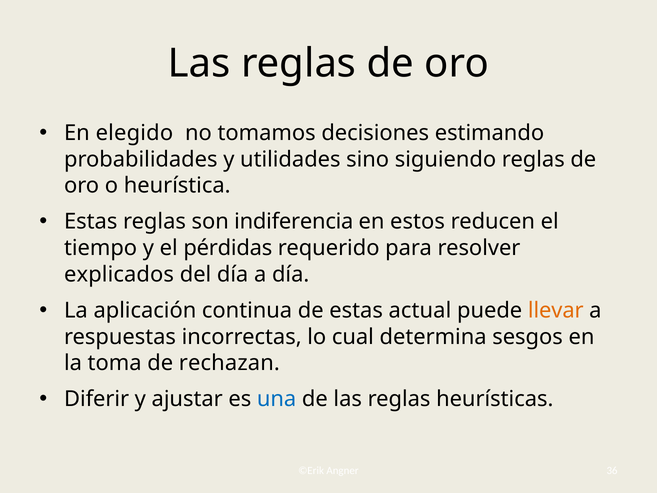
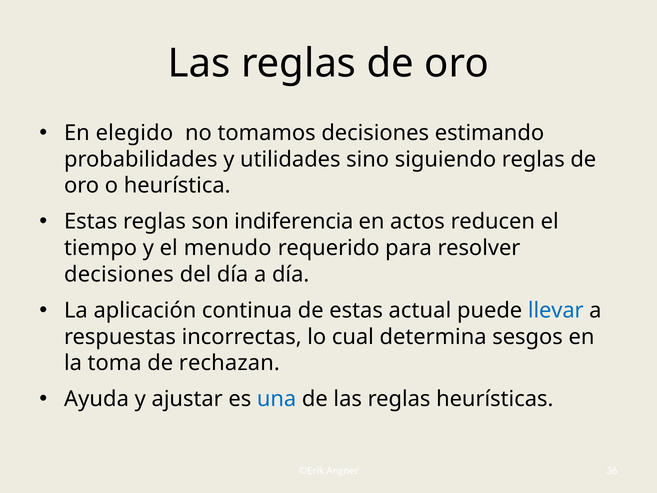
estos: estos -> actos
pérdidas: pérdidas -> menudo
explicados at (119, 274): explicados -> decisiones
llevar colour: orange -> blue
Diferir: Diferir -> Ayuda
